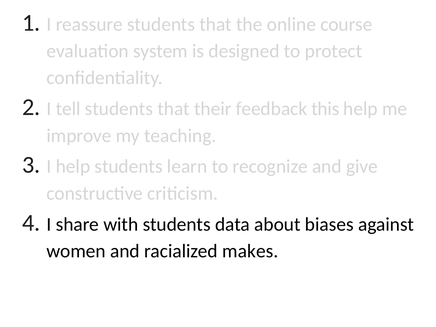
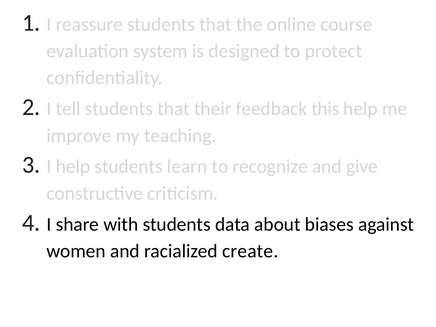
makes: makes -> create
